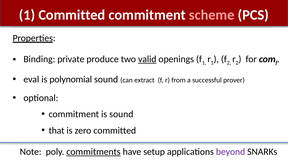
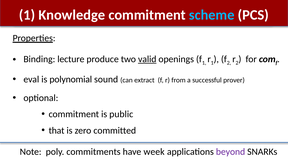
1 Committed: Committed -> Knowledge
scheme colour: pink -> light blue
private: private -> lecture
is sound: sound -> public
commitments underline: present -> none
setup: setup -> week
